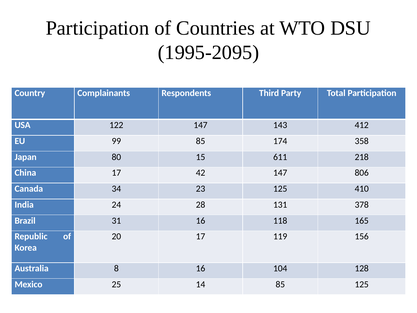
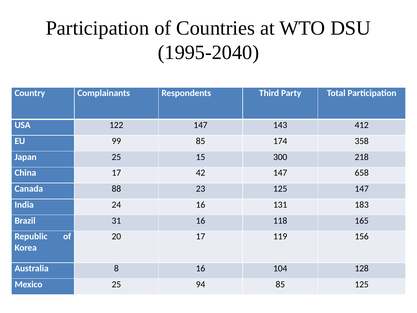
1995-2095: 1995-2095 -> 1995-2040
Japan 80: 80 -> 25
611: 611 -> 300
806: 806 -> 658
34: 34 -> 88
125 410: 410 -> 147
24 28: 28 -> 16
378: 378 -> 183
14: 14 -> 94
